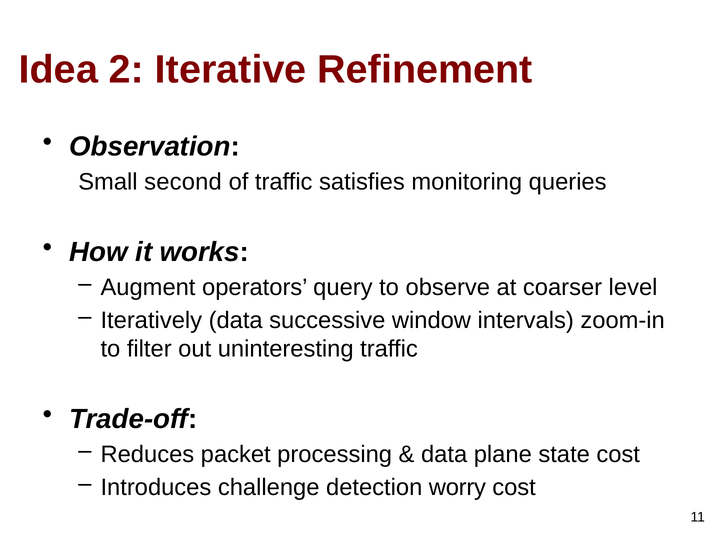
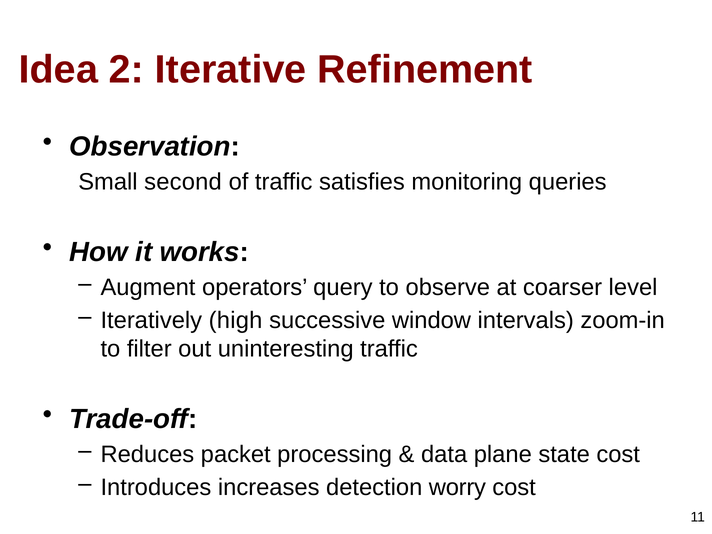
Iteratively data: data -> high
challenge: challenge -> increases
